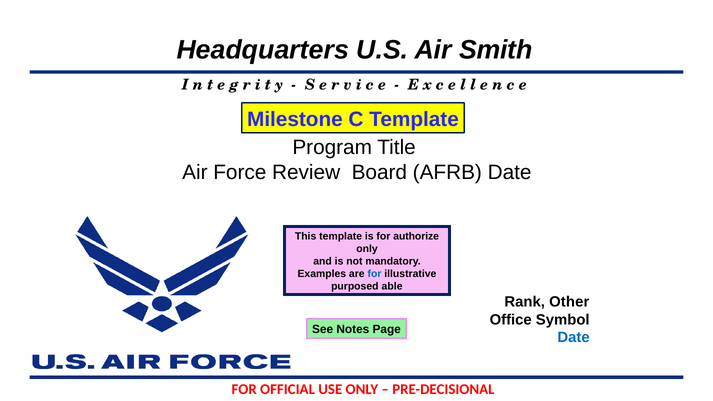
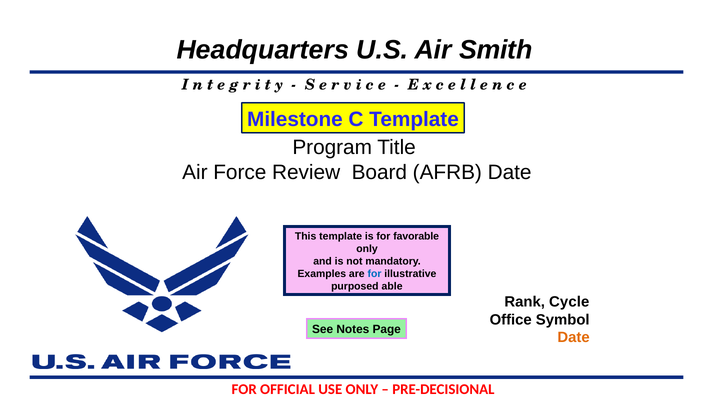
authorize: authorize -> favorable
Other: Other -> Cycle
Date at (574, 338) colour: blue -> orange
